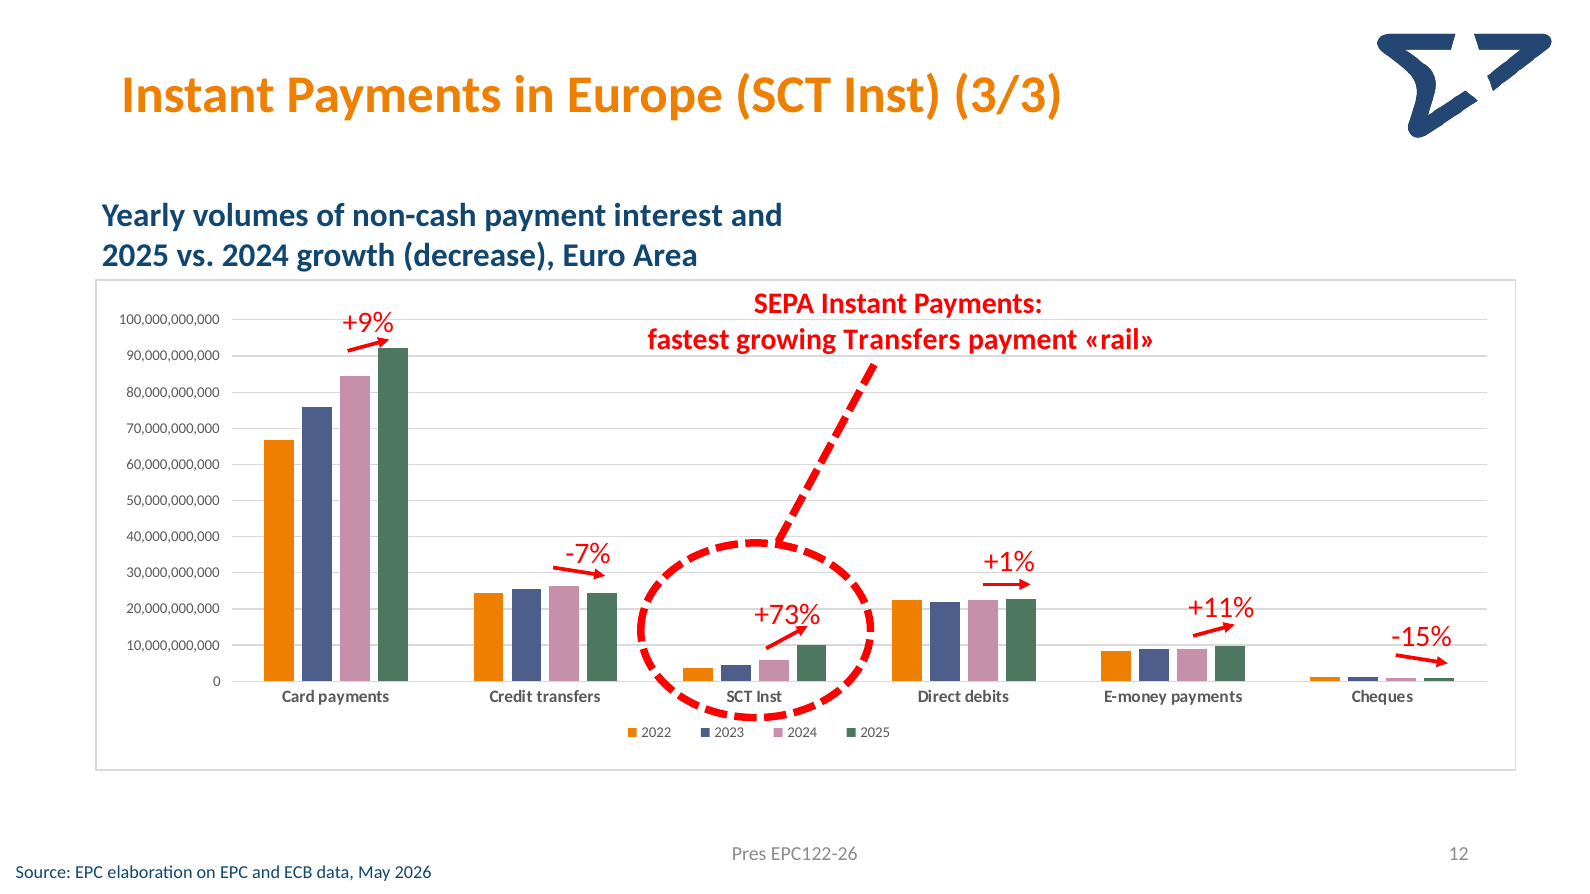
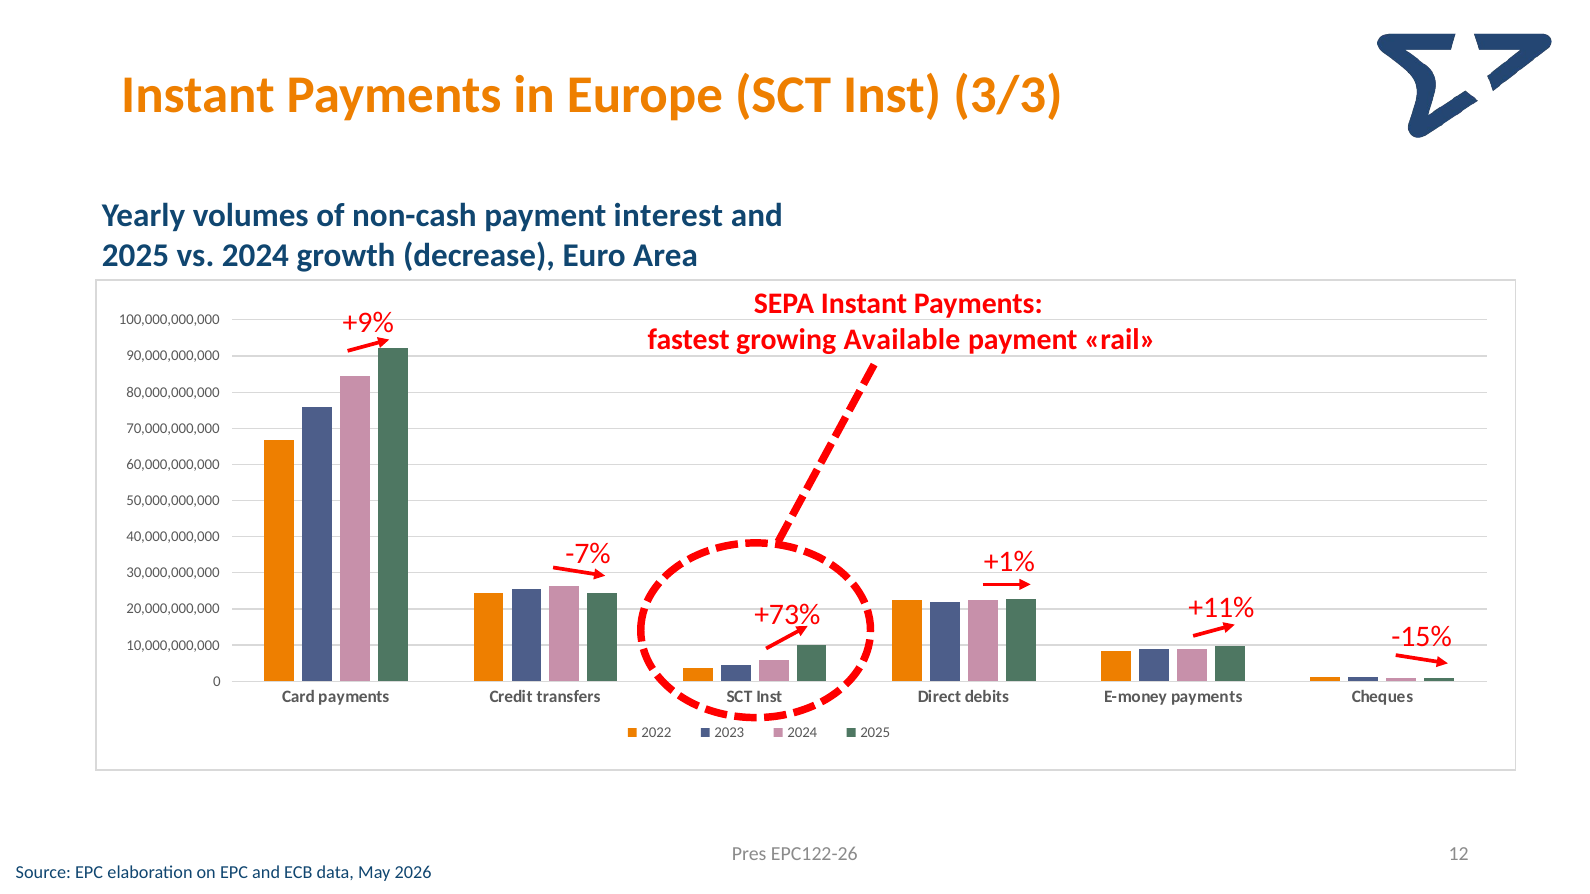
growing Transfers: Transfers -> Available
